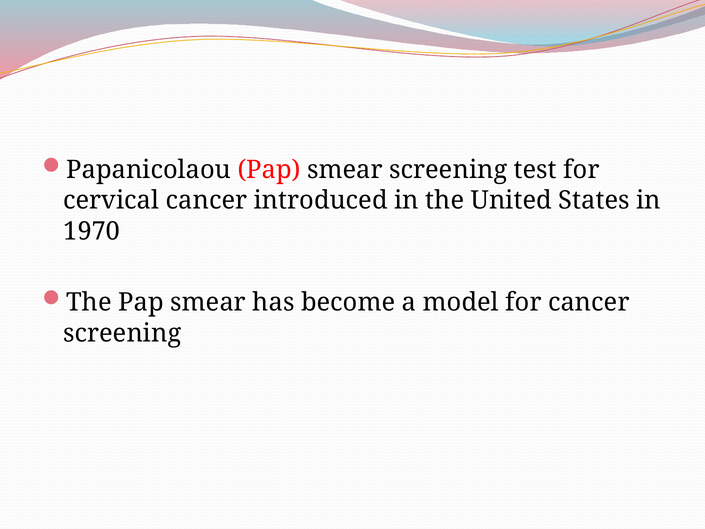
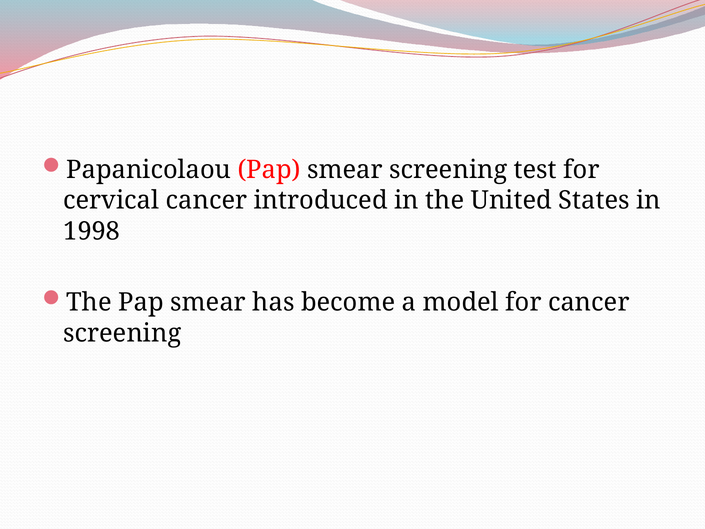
1970: 1970 -> 1998
